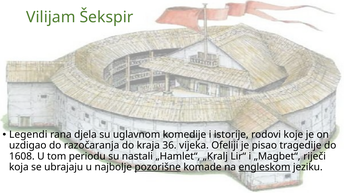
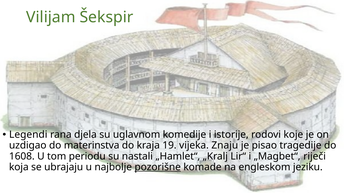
razočaranja: razočaranja -> materinstva
36: 36 -> 19
Ofeliji: Ofeliji -> Znaju
engleskom underline: present -> none
